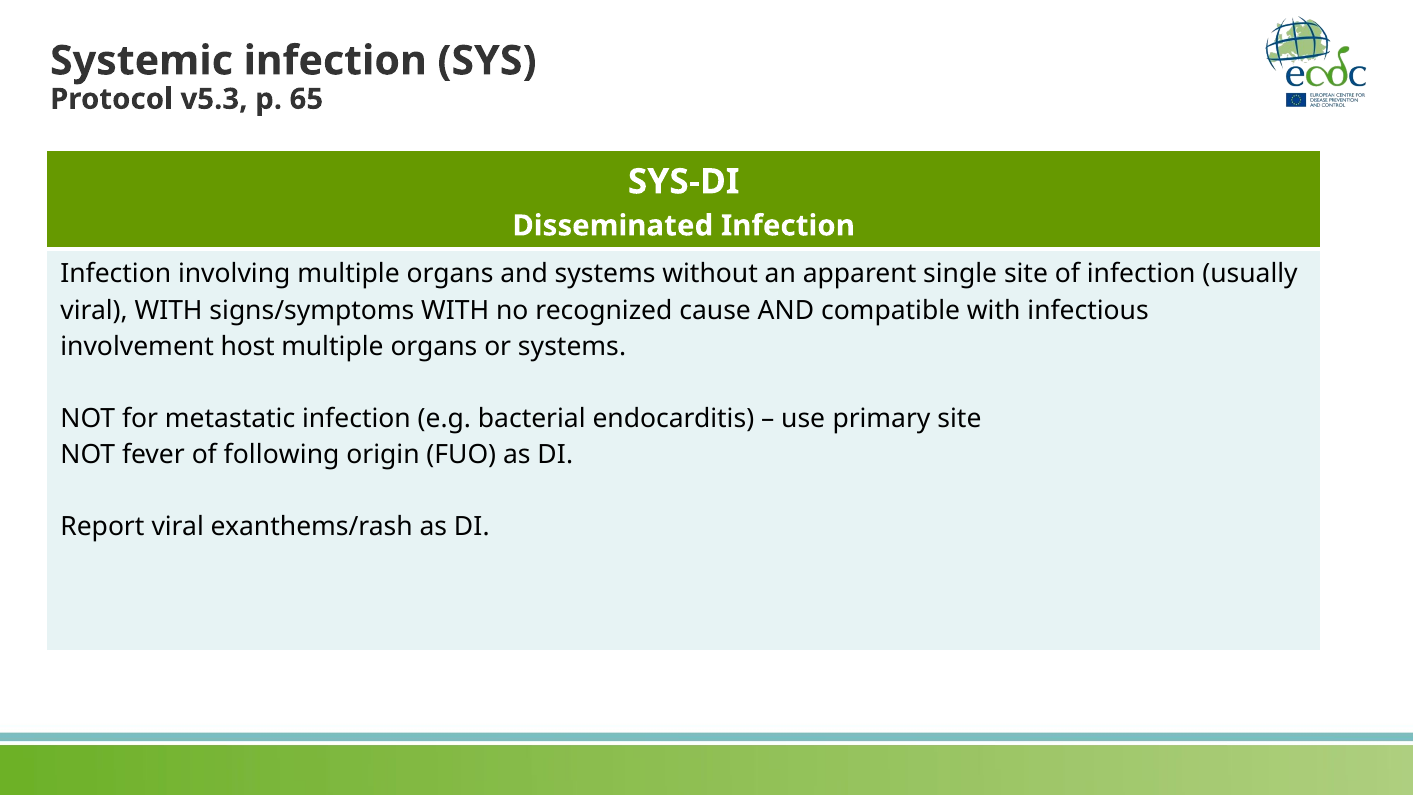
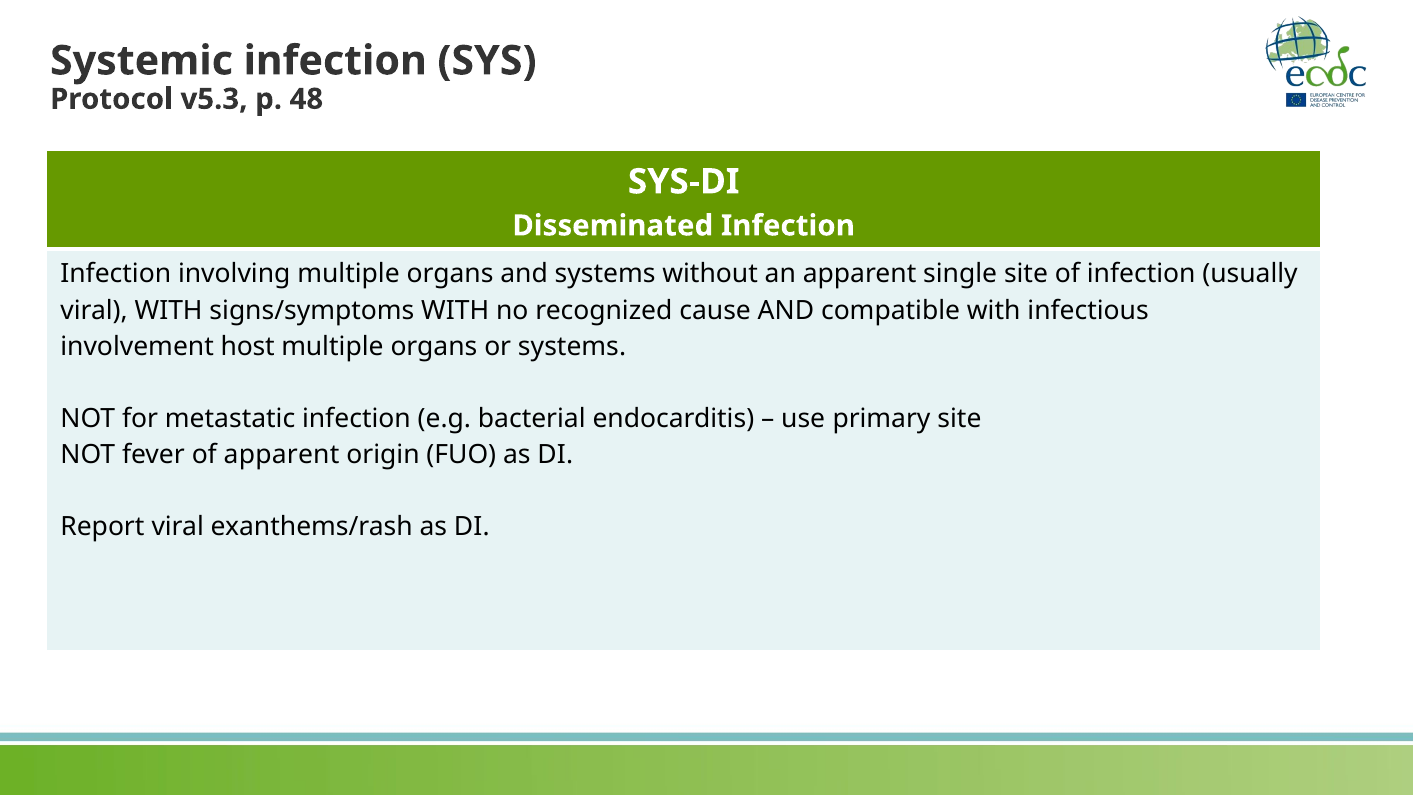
65: 65 -> 48
of following: following -> apparent
